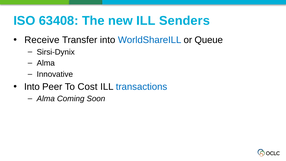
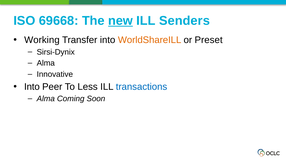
63408: 63408 -> 69668
new underline: none -> present
Receive: Receive -> Working
WorldShareILL colour: blue -> orange
Queue: Queue -> Preset
Cost: Cost -> Less
